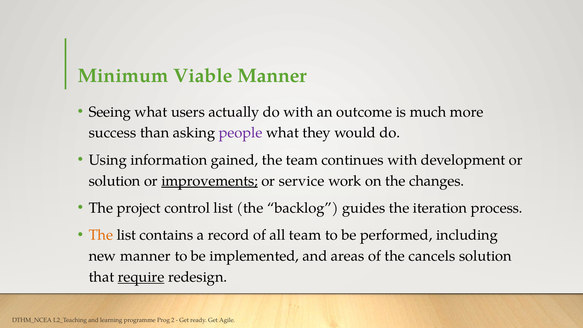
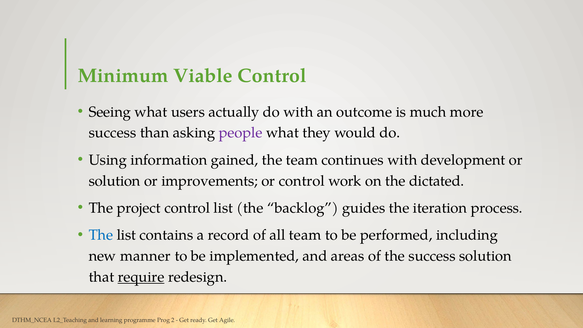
Viable Manner: Manner -> Control
improvements underline: present -> none
or service: service -> control
changes: changes -> dictated
The at (101, 235) colour: orange -> blue
the cancels: cancels -> success
